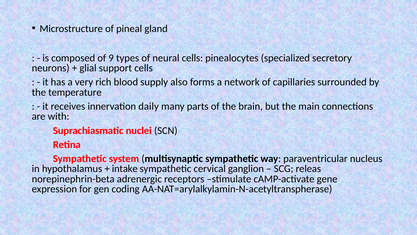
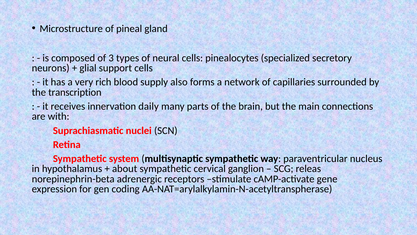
9: 9 -> 3
temperature: temperature -> transcription
intake: intake -> about
